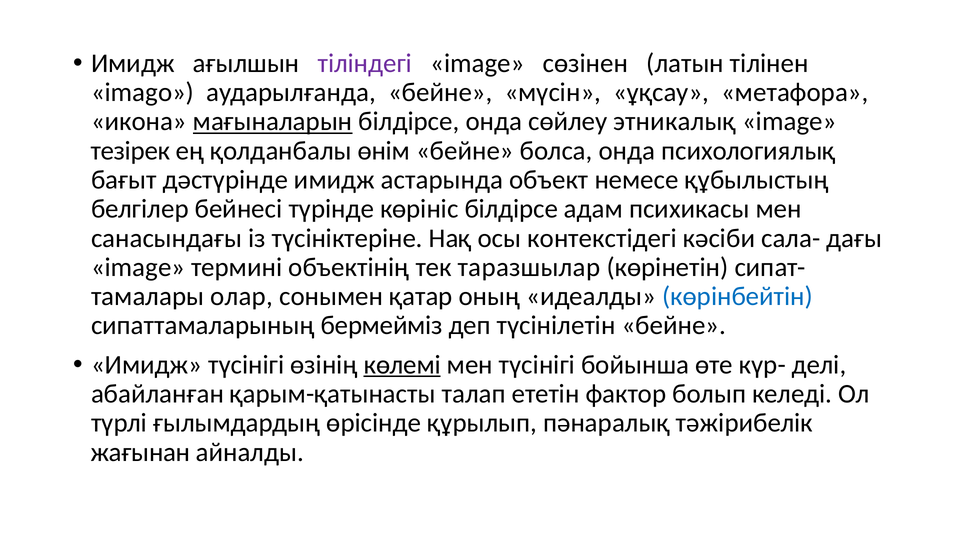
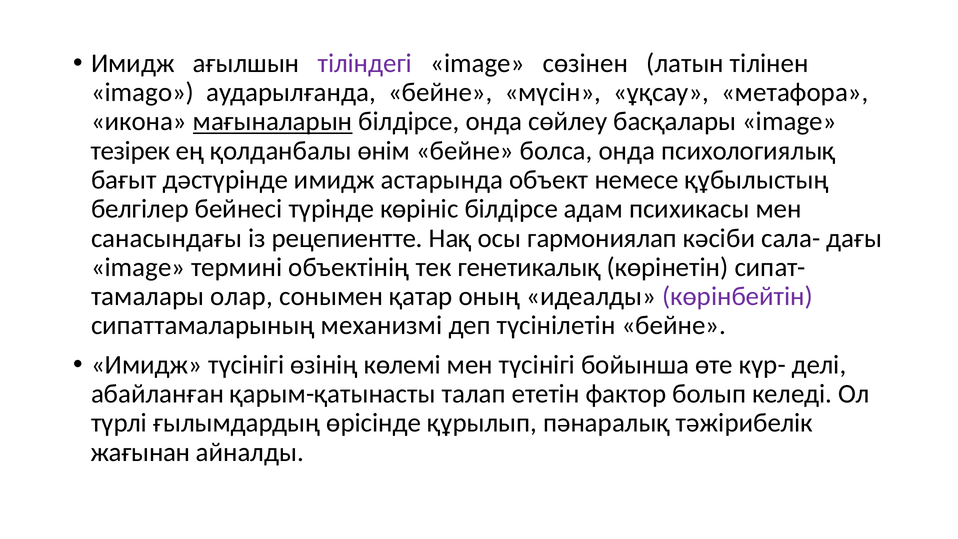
этникалық: этникалық -> басқалары
түсініктеріне: түсініктеріне -> рецепиентте
контекстідегі: контекстідегі -> гармониялап
таразшылар: таразшылар -> генетикалық
көрінбейтін colour: blue -> purple
бермейміз: бермейміз -> механизмі
көлемі underline: present -> none
